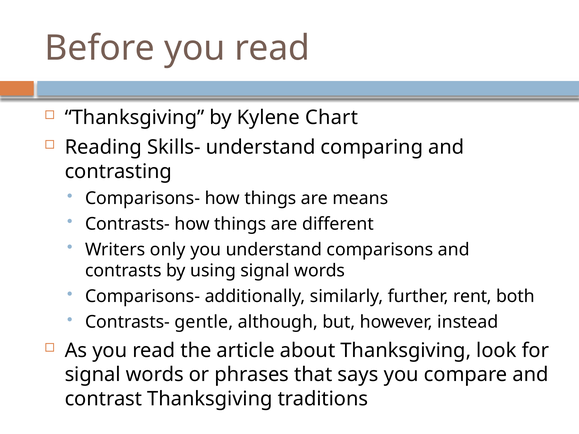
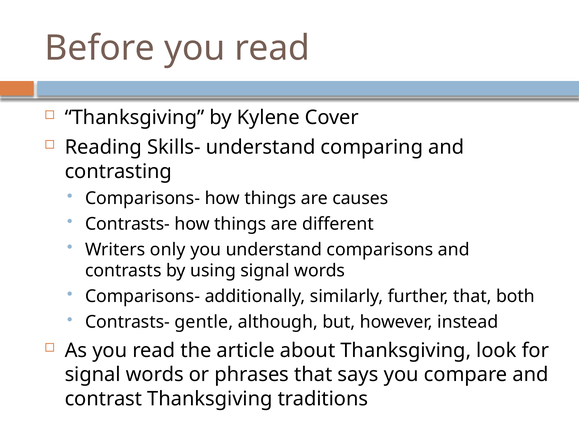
Chart: Chart -> Cover
means: means -> causes
further rent: rent -> that
